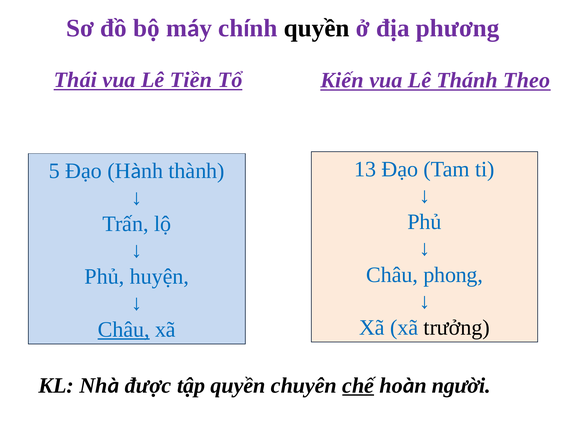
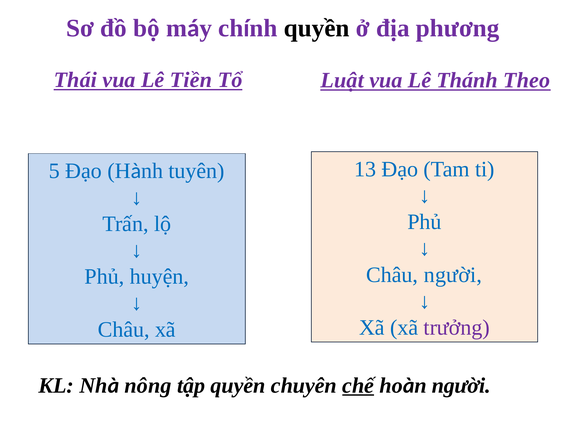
Kiến: Kiến -> Luật
thành: thành -> tuyên
Châu phong: phong -> người
trưởng colour: black -> purple
Châu at (124, 330) underline: present -> none
được: được -> nông
